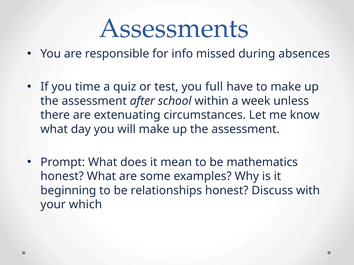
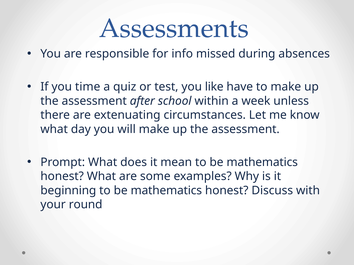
full: full -> like
relationships at (166, 191): relationships -> mathematics
which: which -> round
